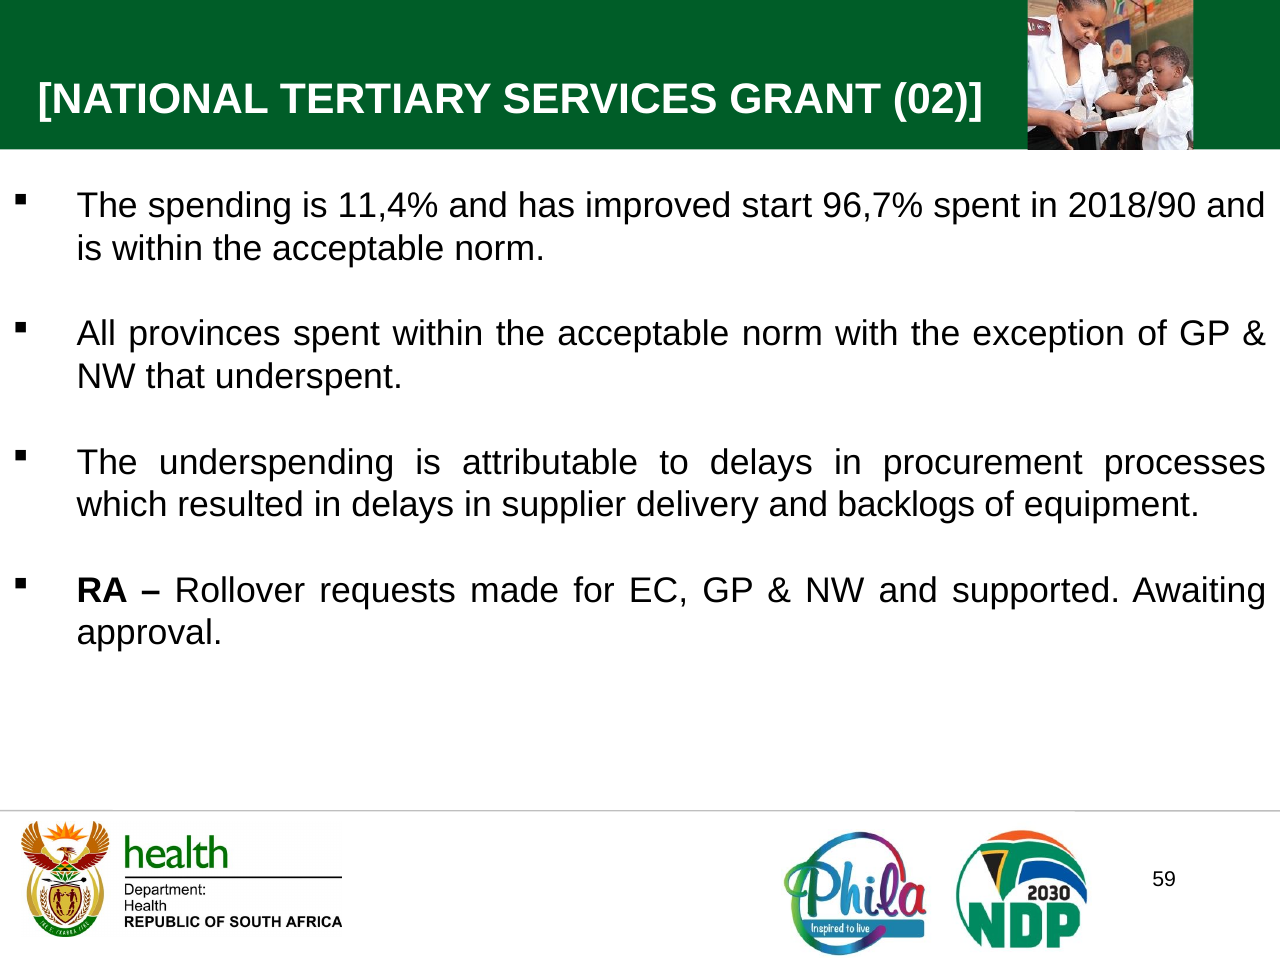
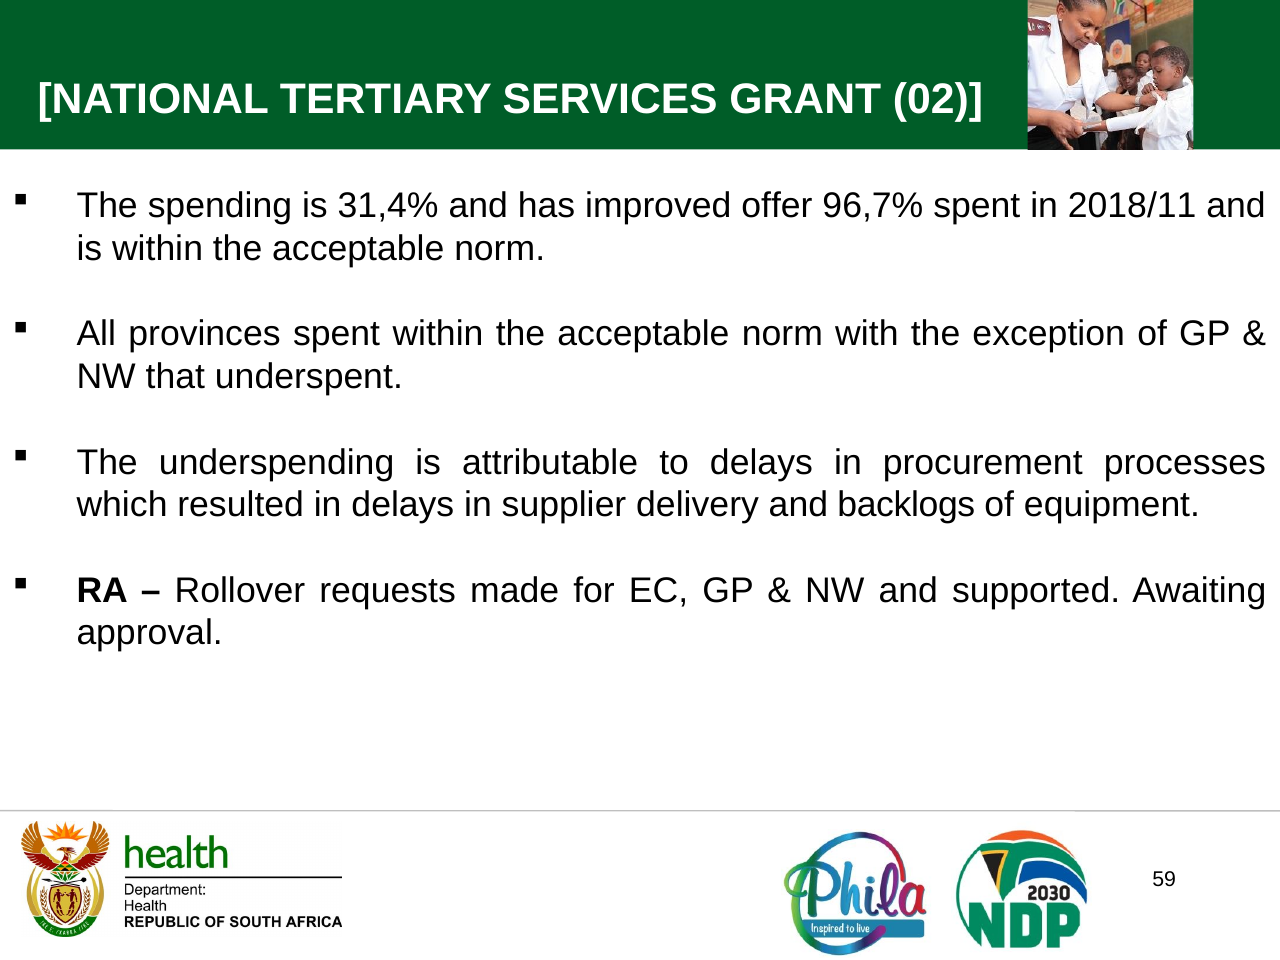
11,4%: 11,4% -> 31,4%
start: start -> offer
2018/90: 2018/90 -> 2018/11
